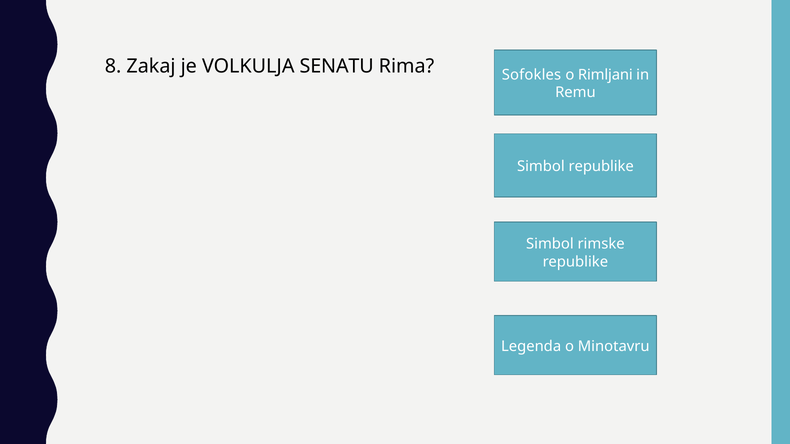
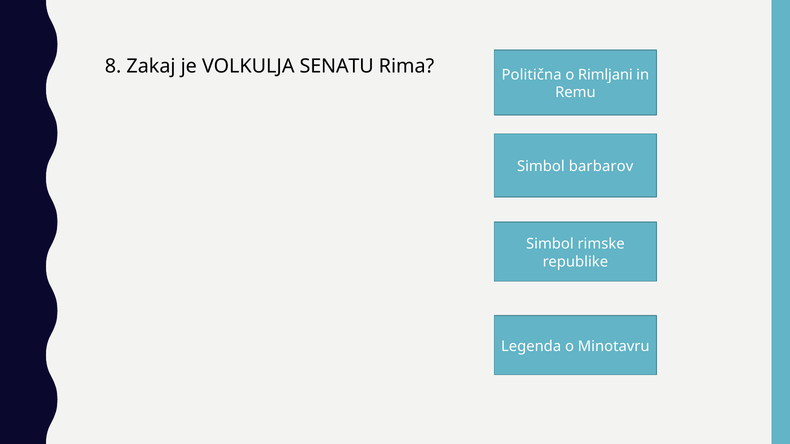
Sofokles: Sofokles -> Politična
Simbol republike: republike -> barbarov
